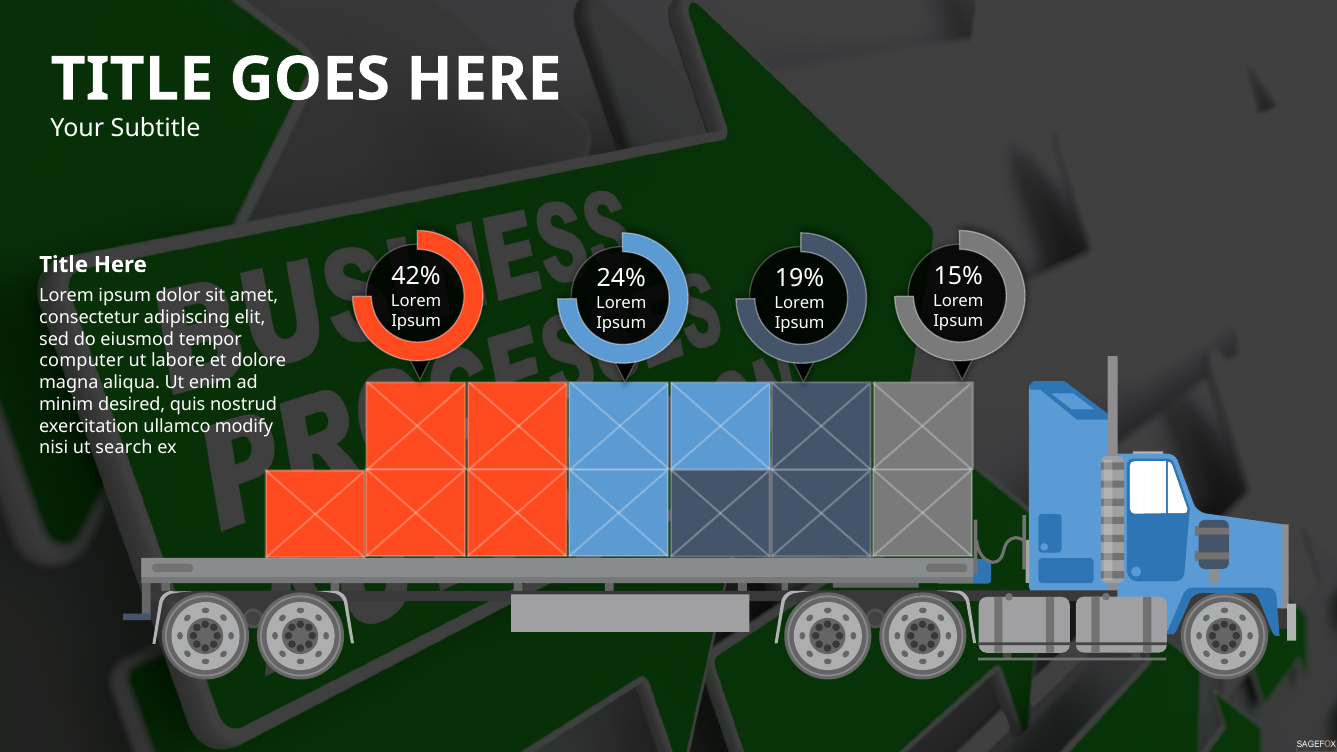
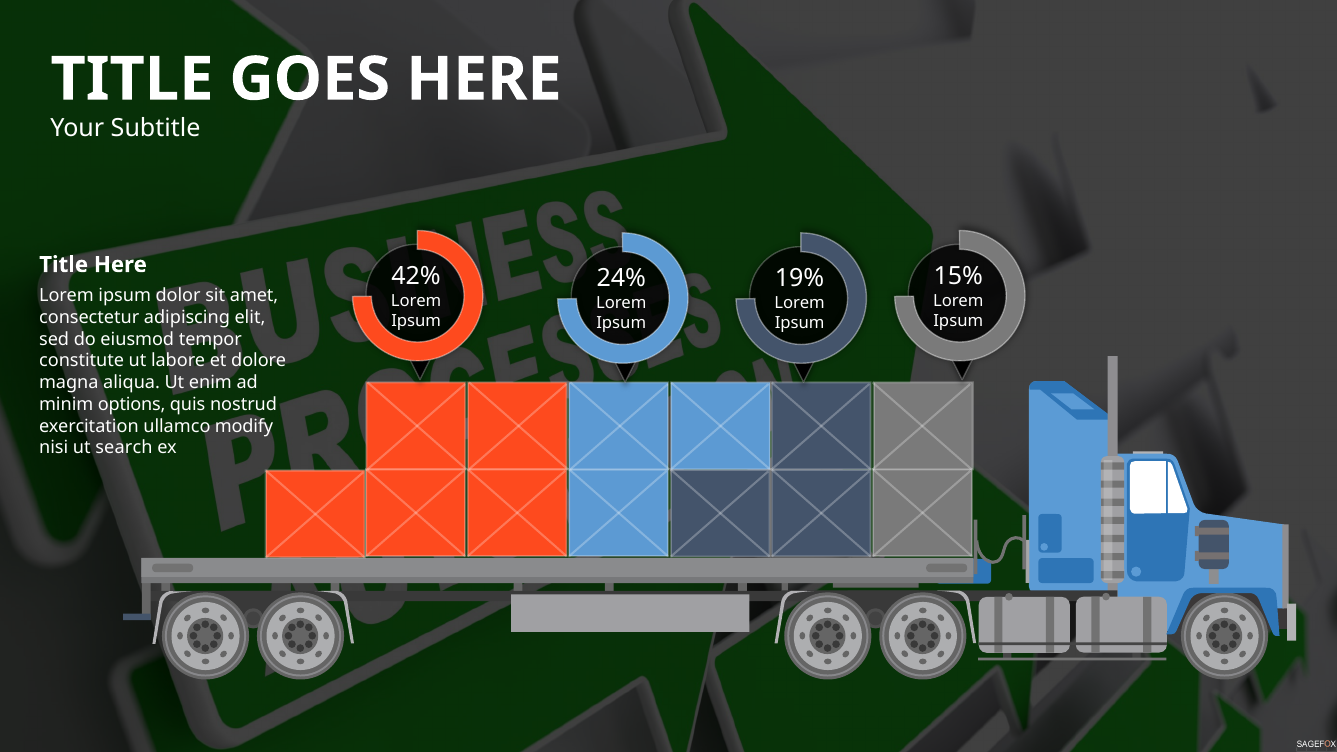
computer: computer -> constitute
desired: desired -> options
